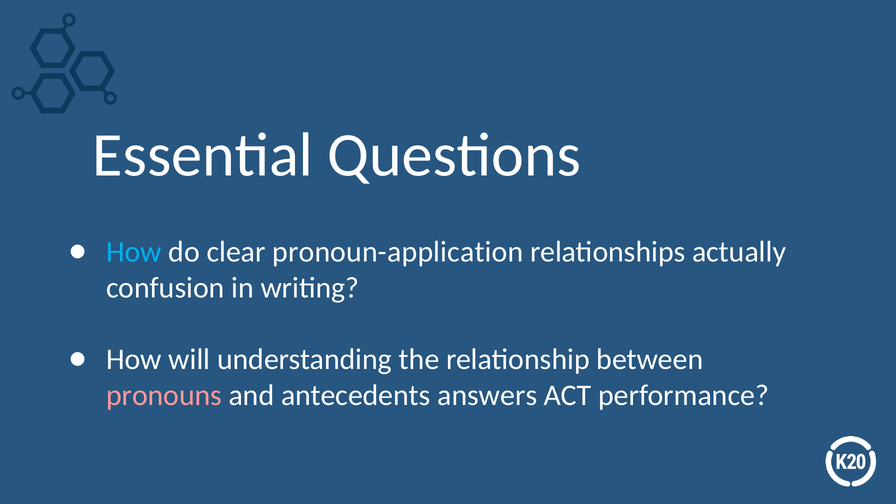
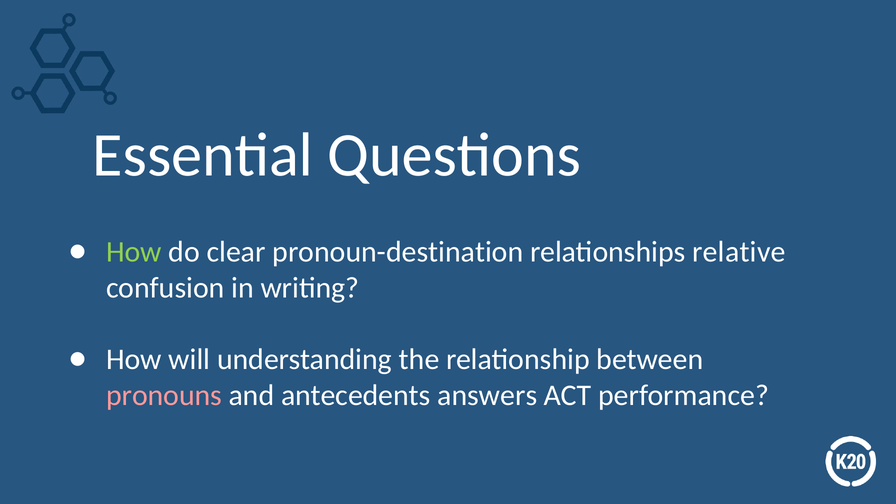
How at (134, 252) colour: light blue -> light green
pronoun-application: pronoun-application -> pronoun-destination
actually: actually -> relative
